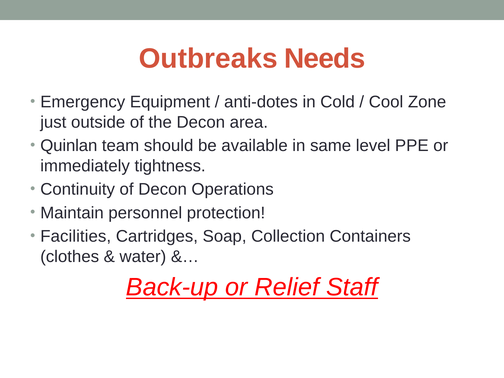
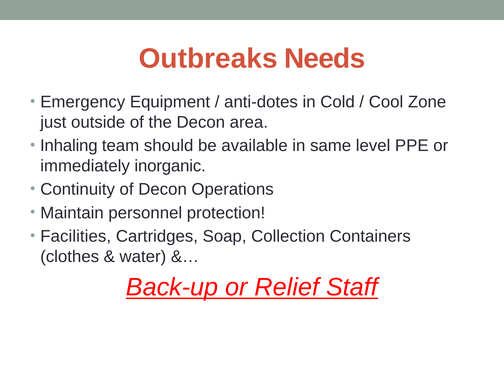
Quinlan: Quinlan -> Inhaling
tightness: tightness -> inorganic
